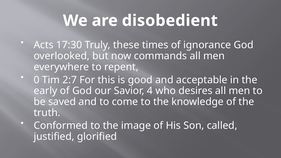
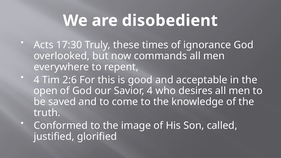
0 at (37, 80): 0 -> 4
2:7: 2:7 -> 2:6
early: early -> open
